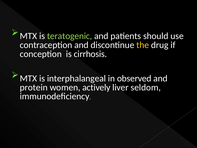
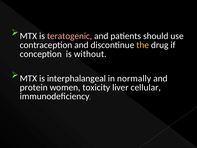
teratogenic colour: light green -> pink
cirrhosis: cirrhosis -> without
observed: observed -> normally
actively: actively -> toxicity
seldom: seldom -> cellular
